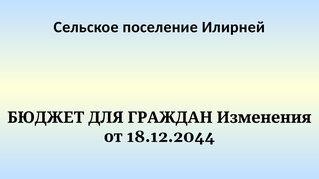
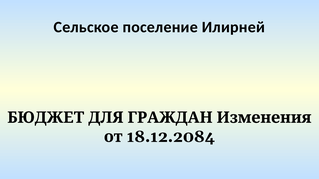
18.12.2044: 18.12.2044 -> 18.12.2084
